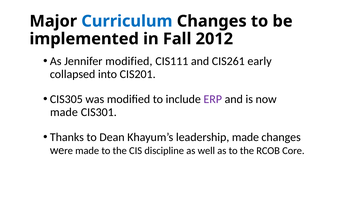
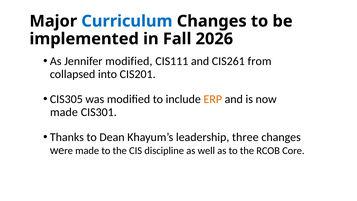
2012: 2012 -> 2026
early: early -> from
ERP colour: purple -> orange
leadership made: made -> three
